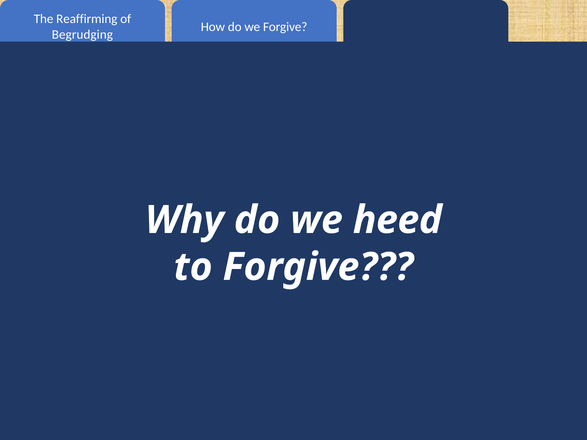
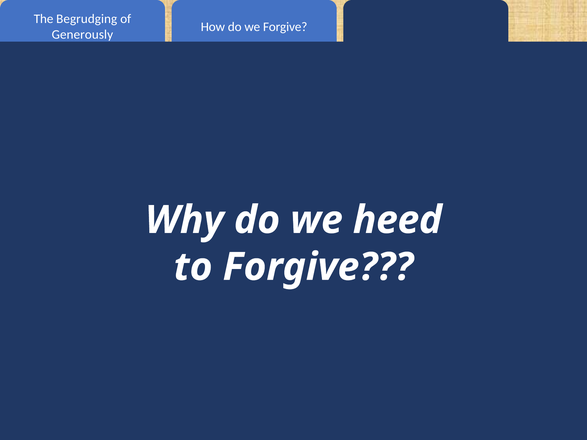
Reaffirming: Reaffirming -> Begrudging
Begrudging: Begrudging -> Generously
